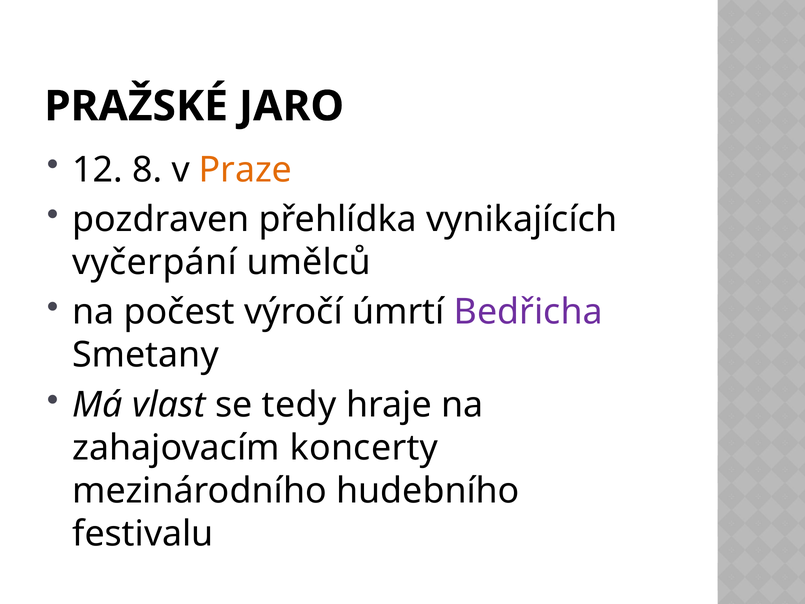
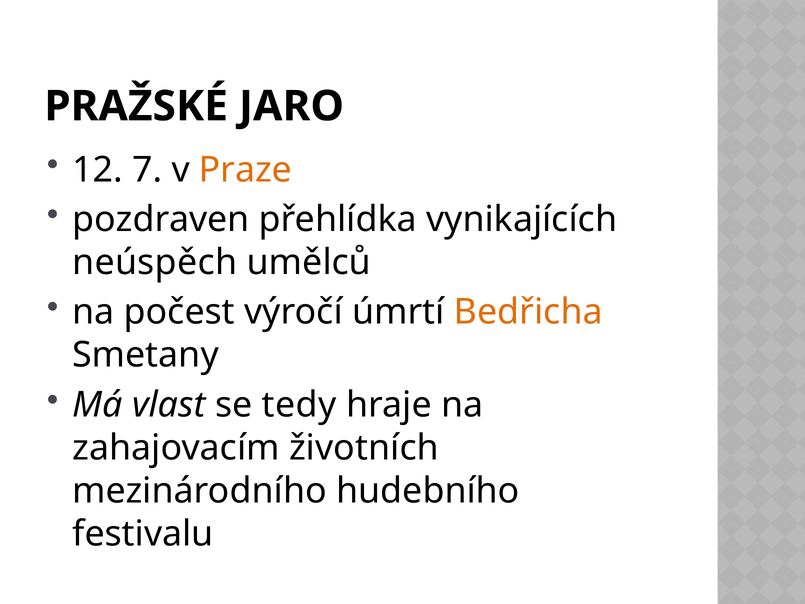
8: 8 -> 7
vyčerpání: vyčerpání -> neúspěch
Bedřicha colour: purple -> orange
koncerty: koncerty -> životních
